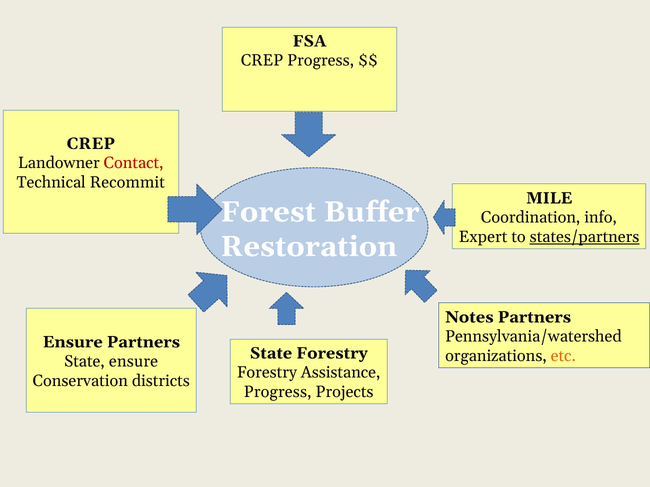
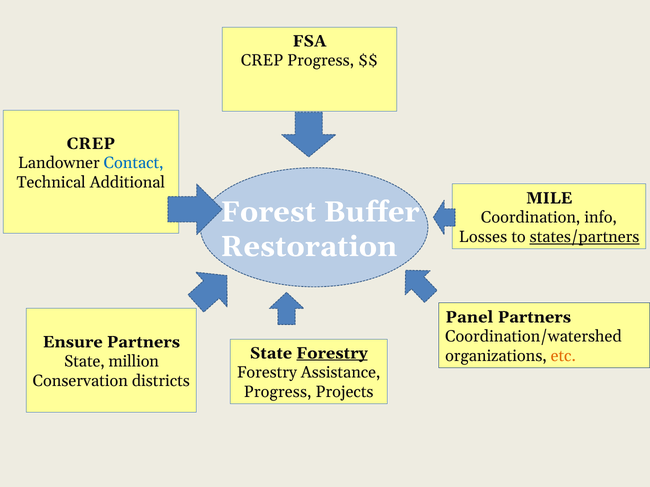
Contact colour: red -> blue
Recommit: Recommit -> Additional
Expert: Expert -> Losses
Notes: Notes -> Panel
Pennsylvania/watershed: Pennsylvania/watershed -> Coordination/watershed
Forestry at (332, 353) underline: none -> present
State ensure: ensure -> million
